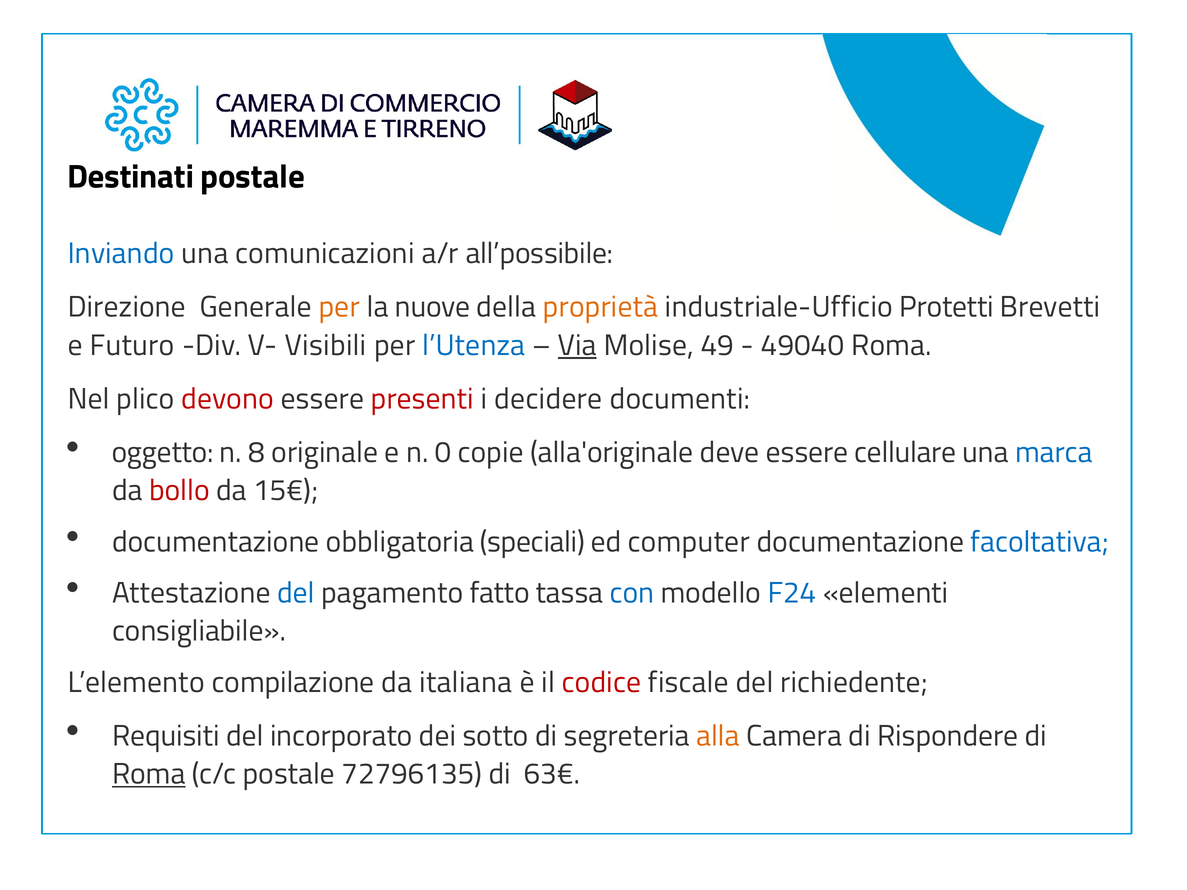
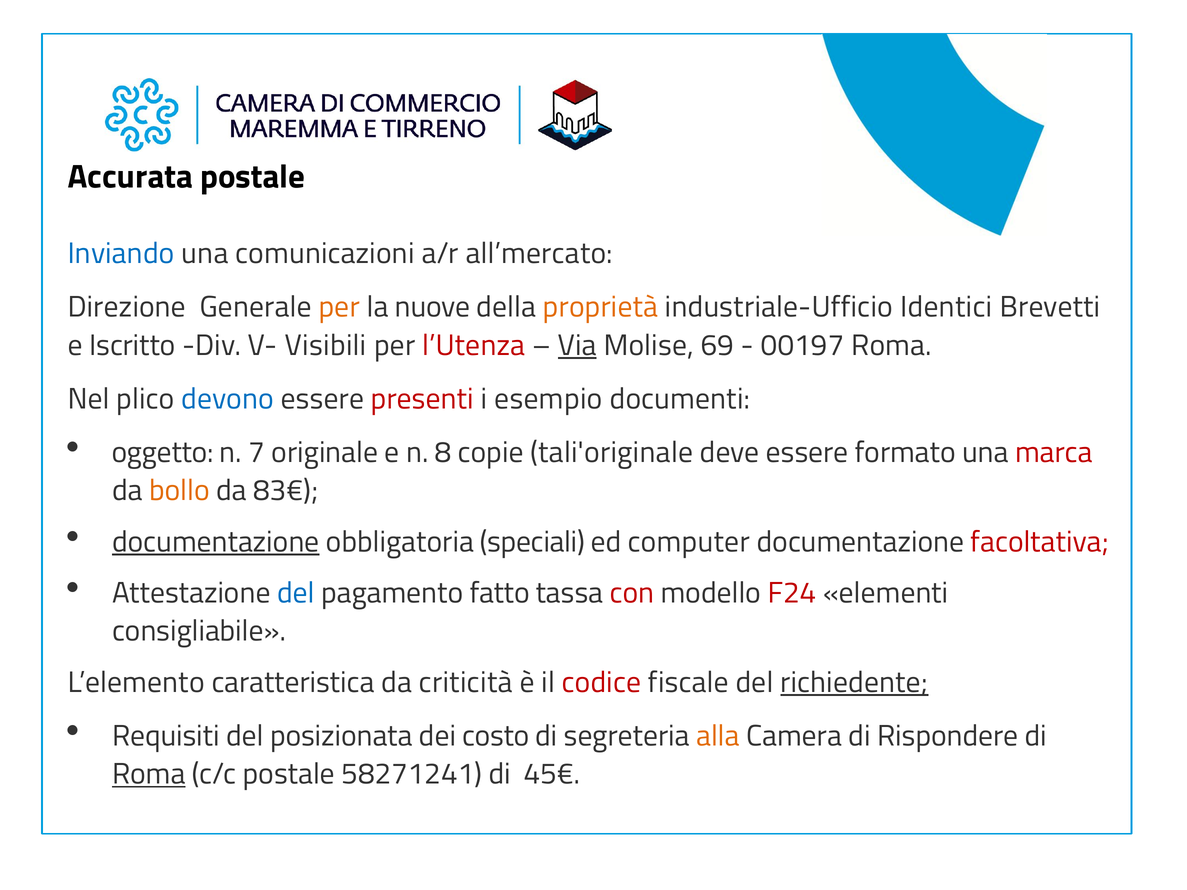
Destinati: Destinati -> Accurata
all’possibile: all’possibile -> all’mercato
Protetti: Protetti -> Identici
Futuro: Futuro -> Iscritto
l’Utenza colour: blue -> red
49: 49 -> 69
49040: 49040 -> 00197
devono colour: red -> blue
decidere: decidere -> esempio
8: 8 -> 7
0: 0 -> 8
alla'originale: alla'originale -> tali'originale
cellulare: cellulare -> formato
marca colour: blue -> red
bollo colour: red -> orange
15€: 15€ -> 83€
documentazione at (216, 542) underline: none -> present
facoltativa colour: blue -> red
con colour: blue -> red
F24 colour: blue -> red
compilazione: compilazione -> caratteristica
italiana: italiana -> criticità
richiedente underline: none -> present
incorporato: incorporato -> posizionata
sotto: sotto -> costo
72796135: 72796135 -> 58271241
63€: 63€ -> 45€
